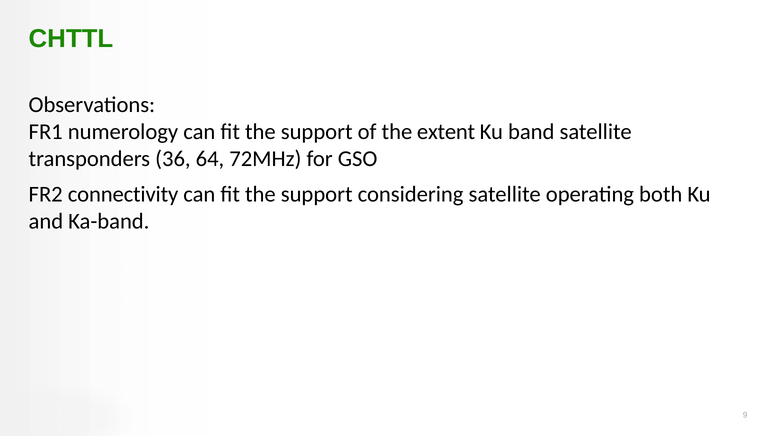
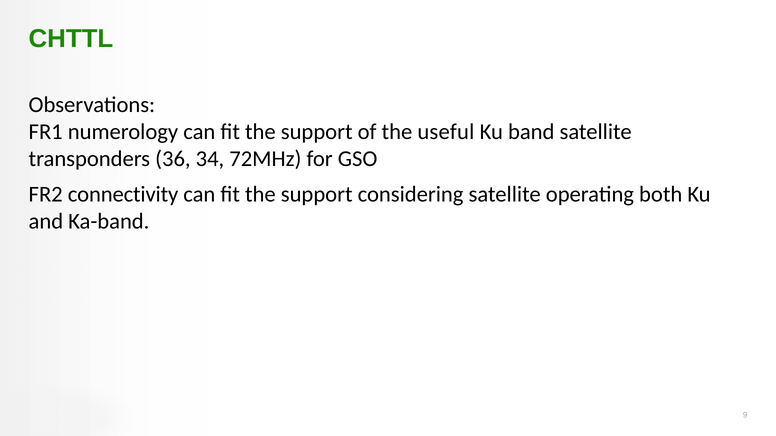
extent: extent -> useful
64: 64 -> 34
